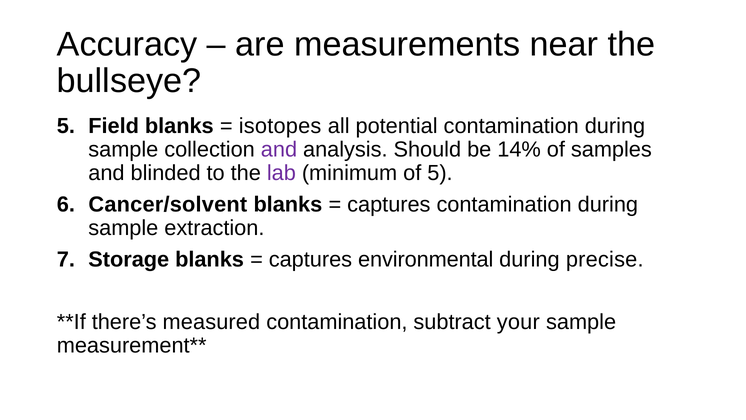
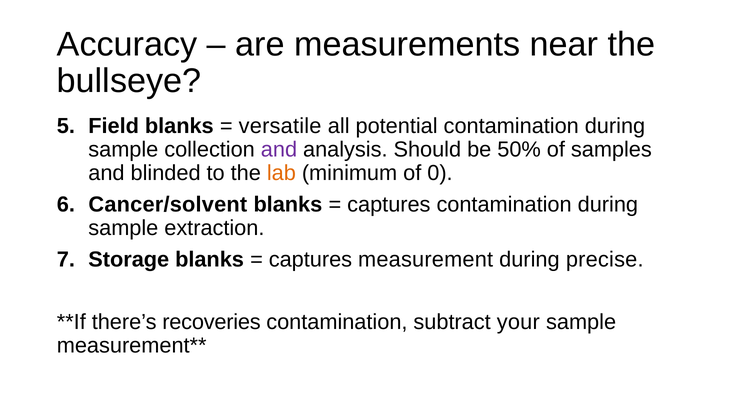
isotopes: isotopes -> versatile
14%: 14% -> 50%
lab colour: purple -> orange
of 5: 5 -> 0
environmental: environmental -> measurement
measured: measured -> recoveries
